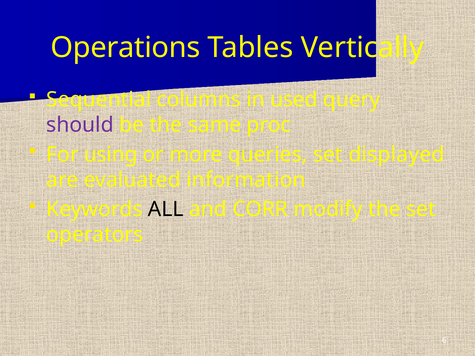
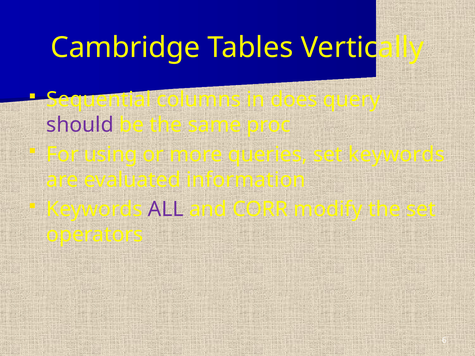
Operations: Operations -> Cambridge
used: used -> does
set displayed: displayed -> keywords
ALL colour: black -> purple
